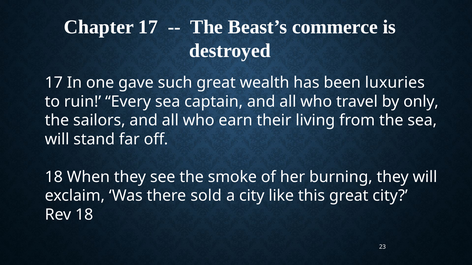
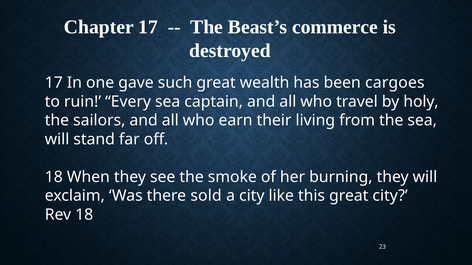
luxuries: luxuries -> cargoes
only: only -> holy
